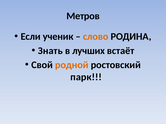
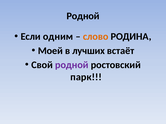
Метров at (83, 16): Метров -> Родной
ученик: ученик -> одним
Знать: Знать -> Моей
родной at (72, 65) colour: orange -> purple
